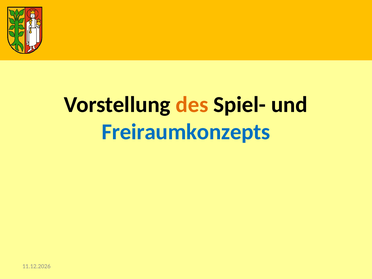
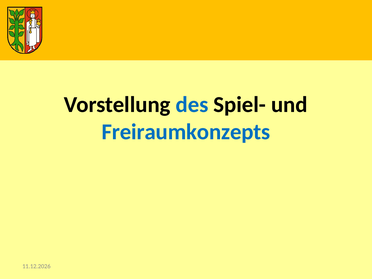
des colour: orange -> blue
